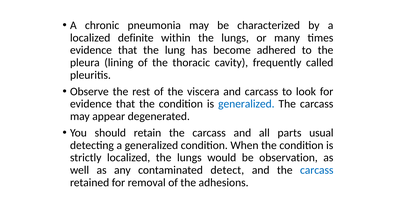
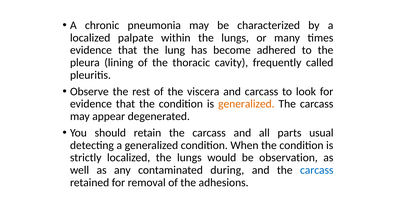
definite: definite -> palpate
generalized at (246, 104) colour: blue -> orange
detect: detect -> during
